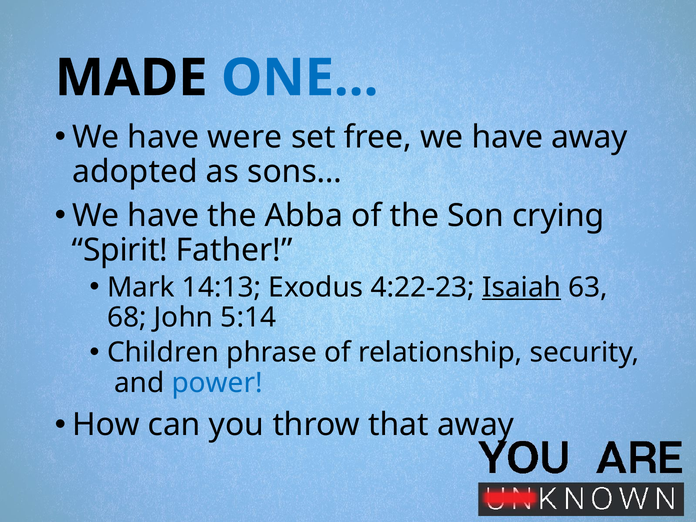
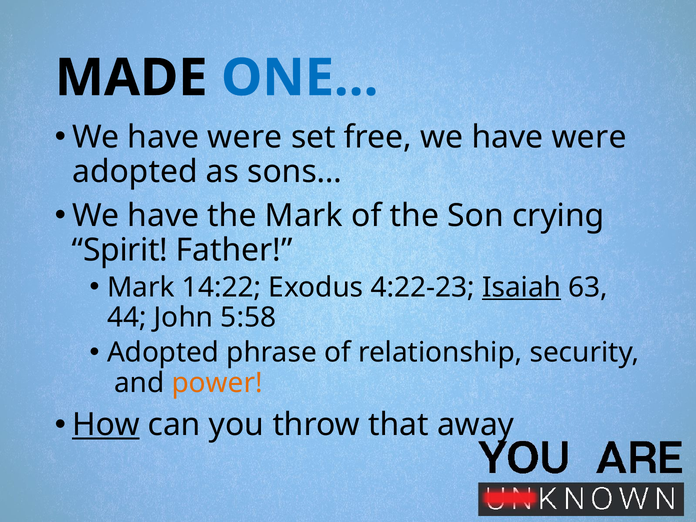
free we have away: away -> were
the Abba: Abba -> Mark
14:13: 14:13 -> 14:22
68: 68 -> 44
5:14: 5:14 -> 5:58
Children at (163, 353): Children -> Adopted
power colour: blue -> orange
How underline: none -> present
